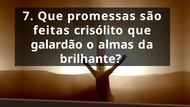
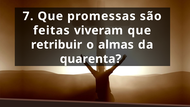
crisólito: crisólito -> viveram
galardão: galardão -> retribuir
brilhante: brilhante -> quarenta
